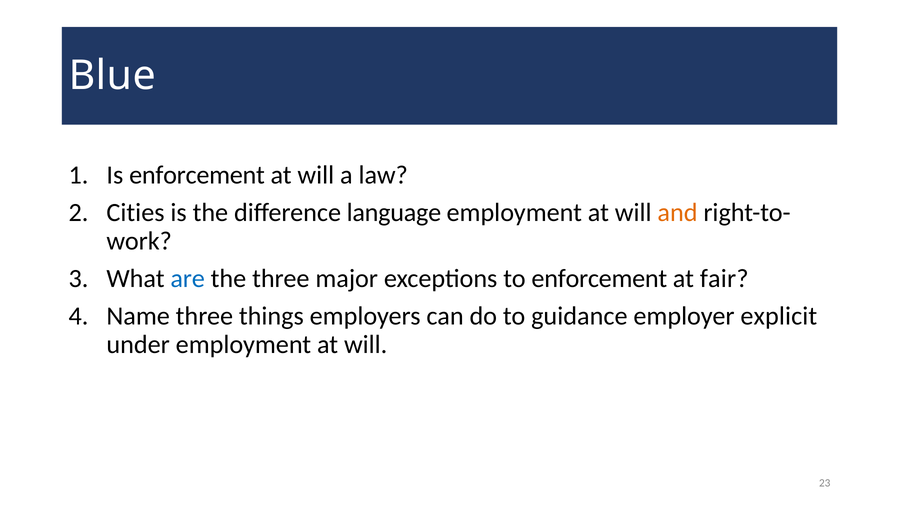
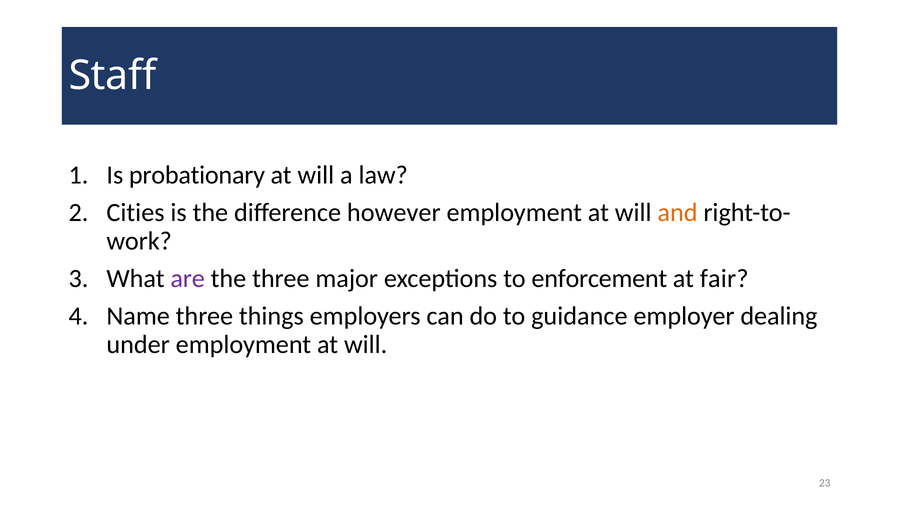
Blue: Blue -> Staff
Is enforcement: enforcement -> probationary
language: language -> however
are colour: blue -> purple
explicit: explicit -> dealing
